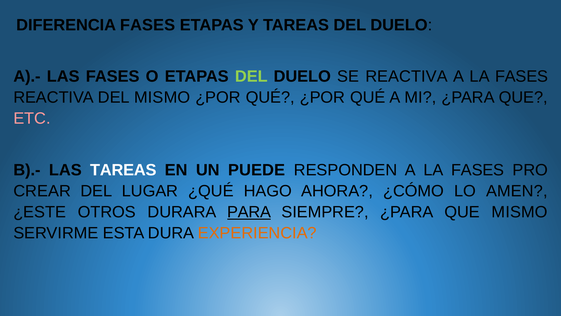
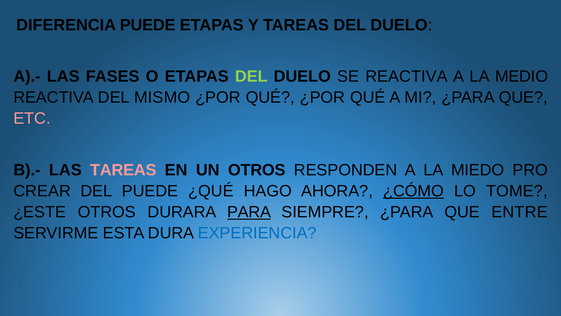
DIFERENCIA FASES: FASES -> PUEDE
FASES at (522, 76): FASES -> MEDIO
TAREAS at (123, 170) colour: white -> pink
UN PUEDE: PUEDE -> OTROS
RESPONDEN A LA FASES: FASES -> MIEDO
DEL LUGAR: LUGAR -> PUEDE
¿CÓMO underline: none -> present
AMEN: AMEN -> TOME
QUE MISMO: MISMO -> ENTRE
EXPERIENCIA colour: orange -> blue
